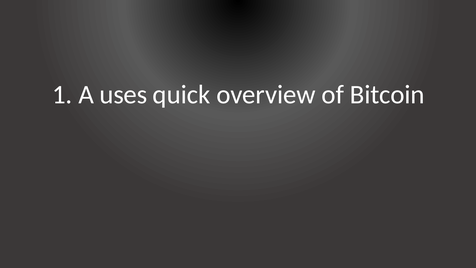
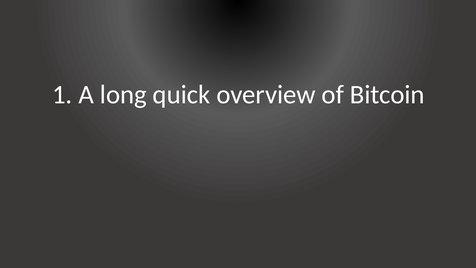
uses: uses -> long
